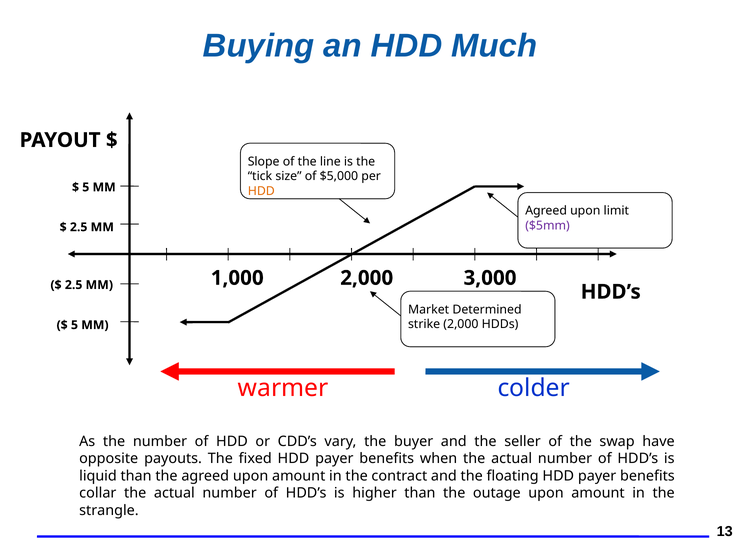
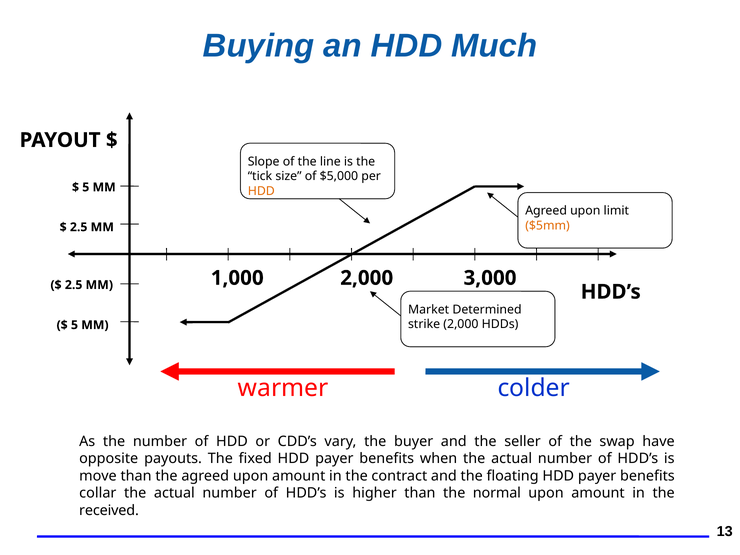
$5mm colour: purple -> orange
liquid: liquid -> move
outage: outage -> normal
strangle: strangle -> received
